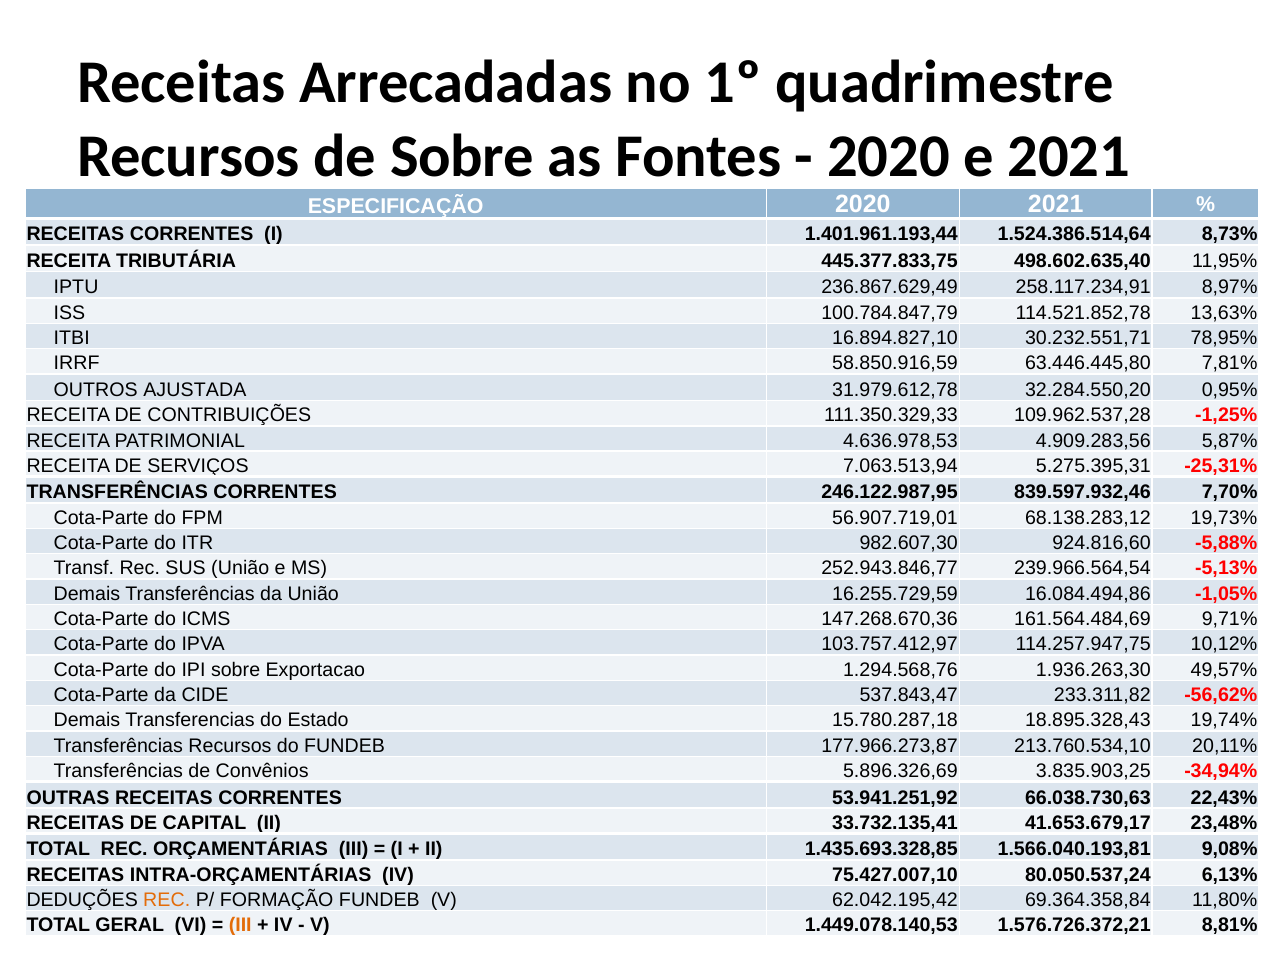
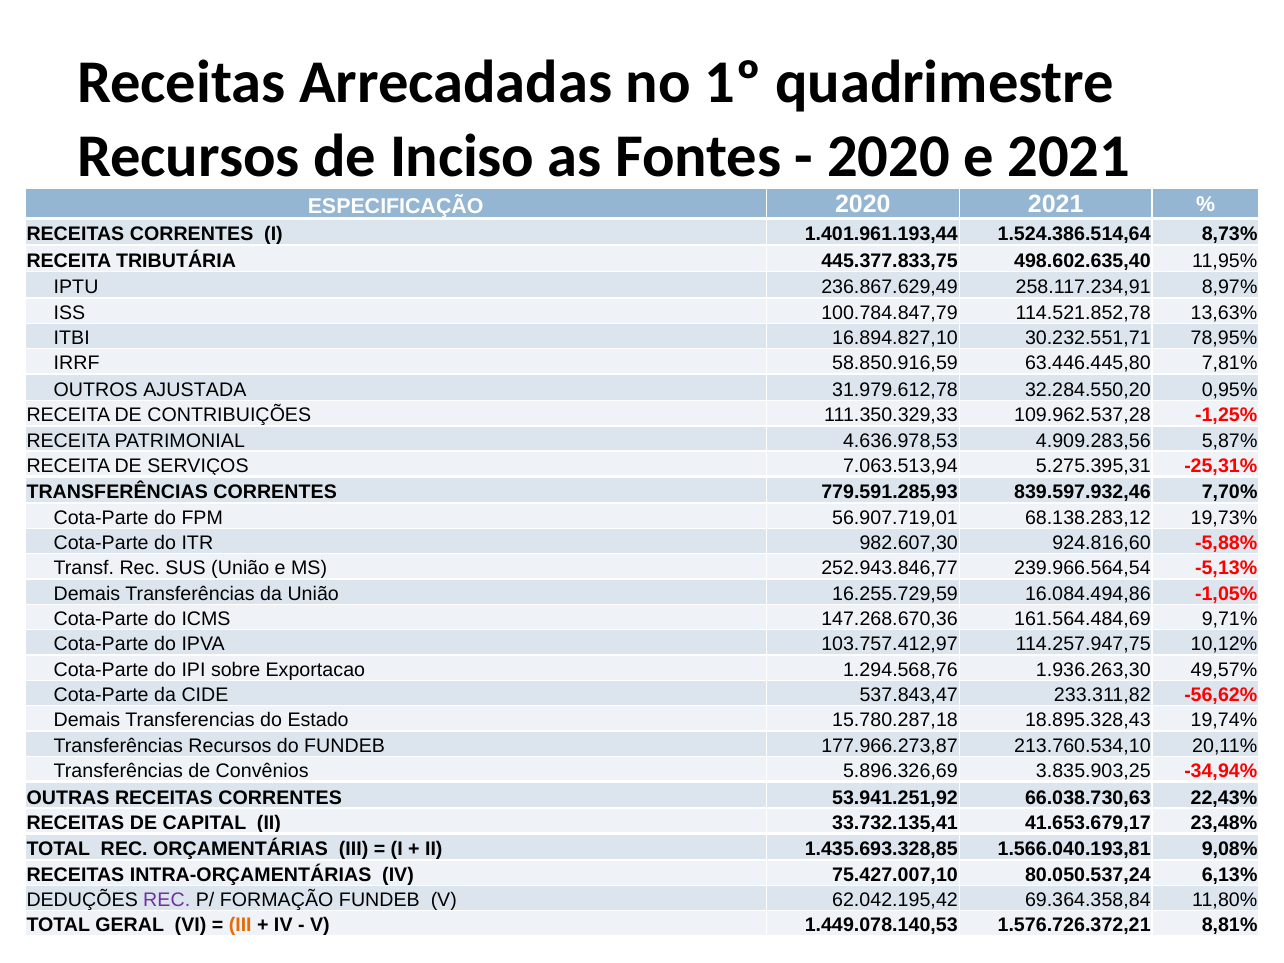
de Sobre: Sobre -> Inciso
246.122.987,95: 246.122.987,95 -> 779.591.285,93
REC at (167, 900) colour: orange -> purple
